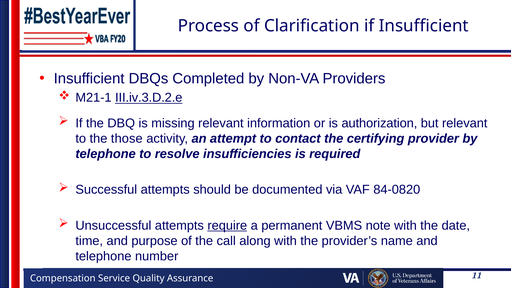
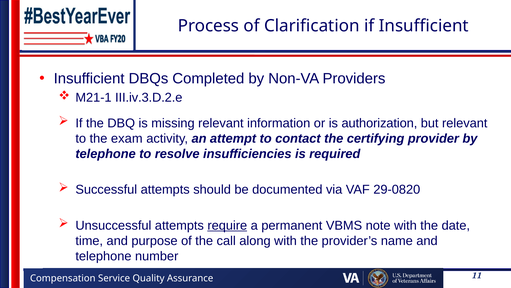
III.iv.3.D.2.e underline: present -> none
those: those -> exam
84-0820: 84-0820 -> 29-0820
